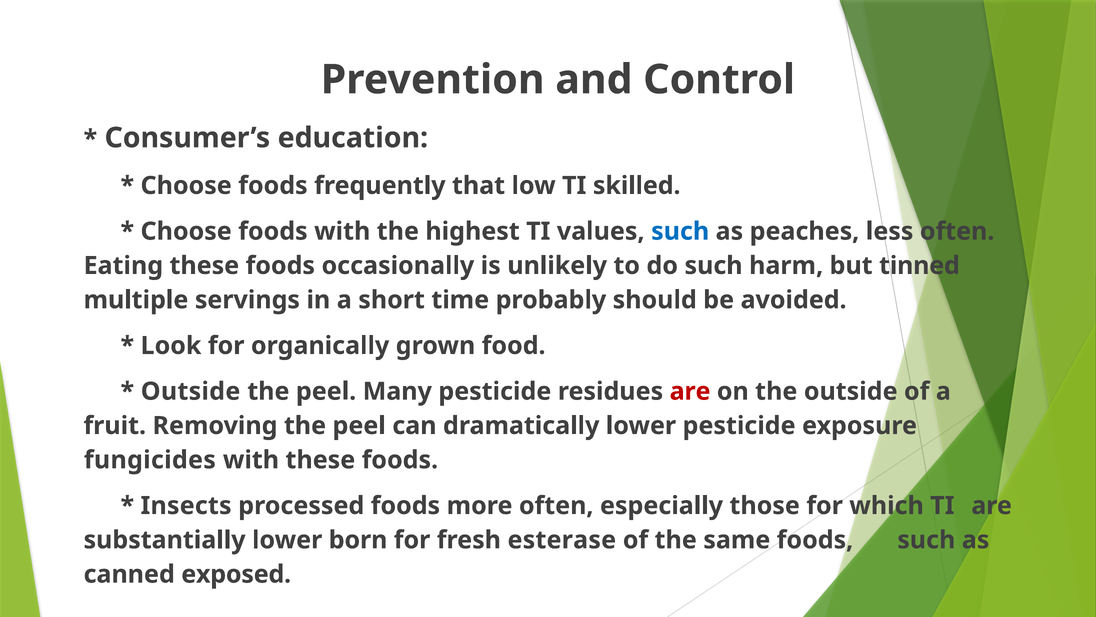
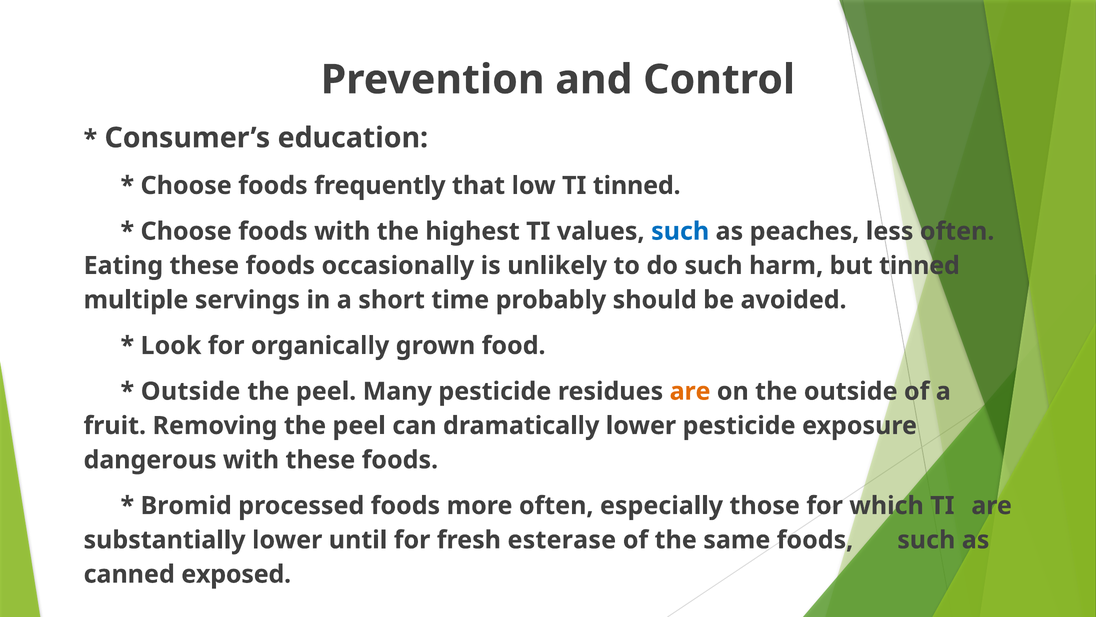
TI skilled: skilled -> tinned
are at (690, 391) colour: red -> orange
fungicides: fungicides -> dangerous
Insects: Insects -> Bromid
born: born -> until
